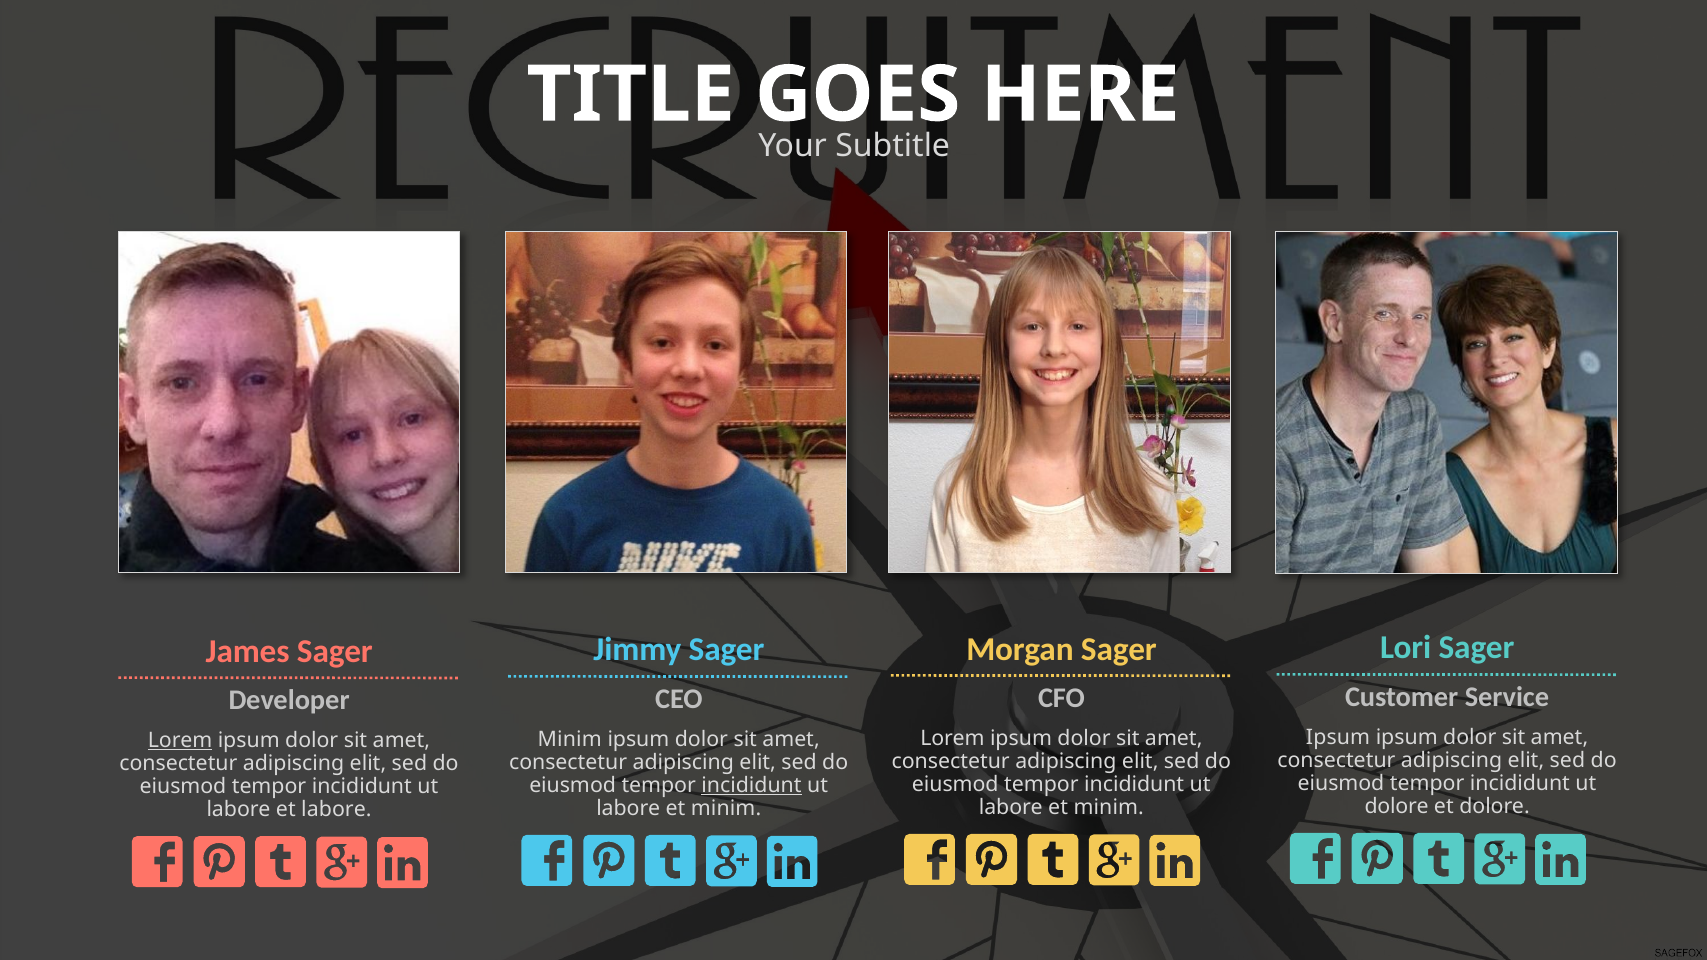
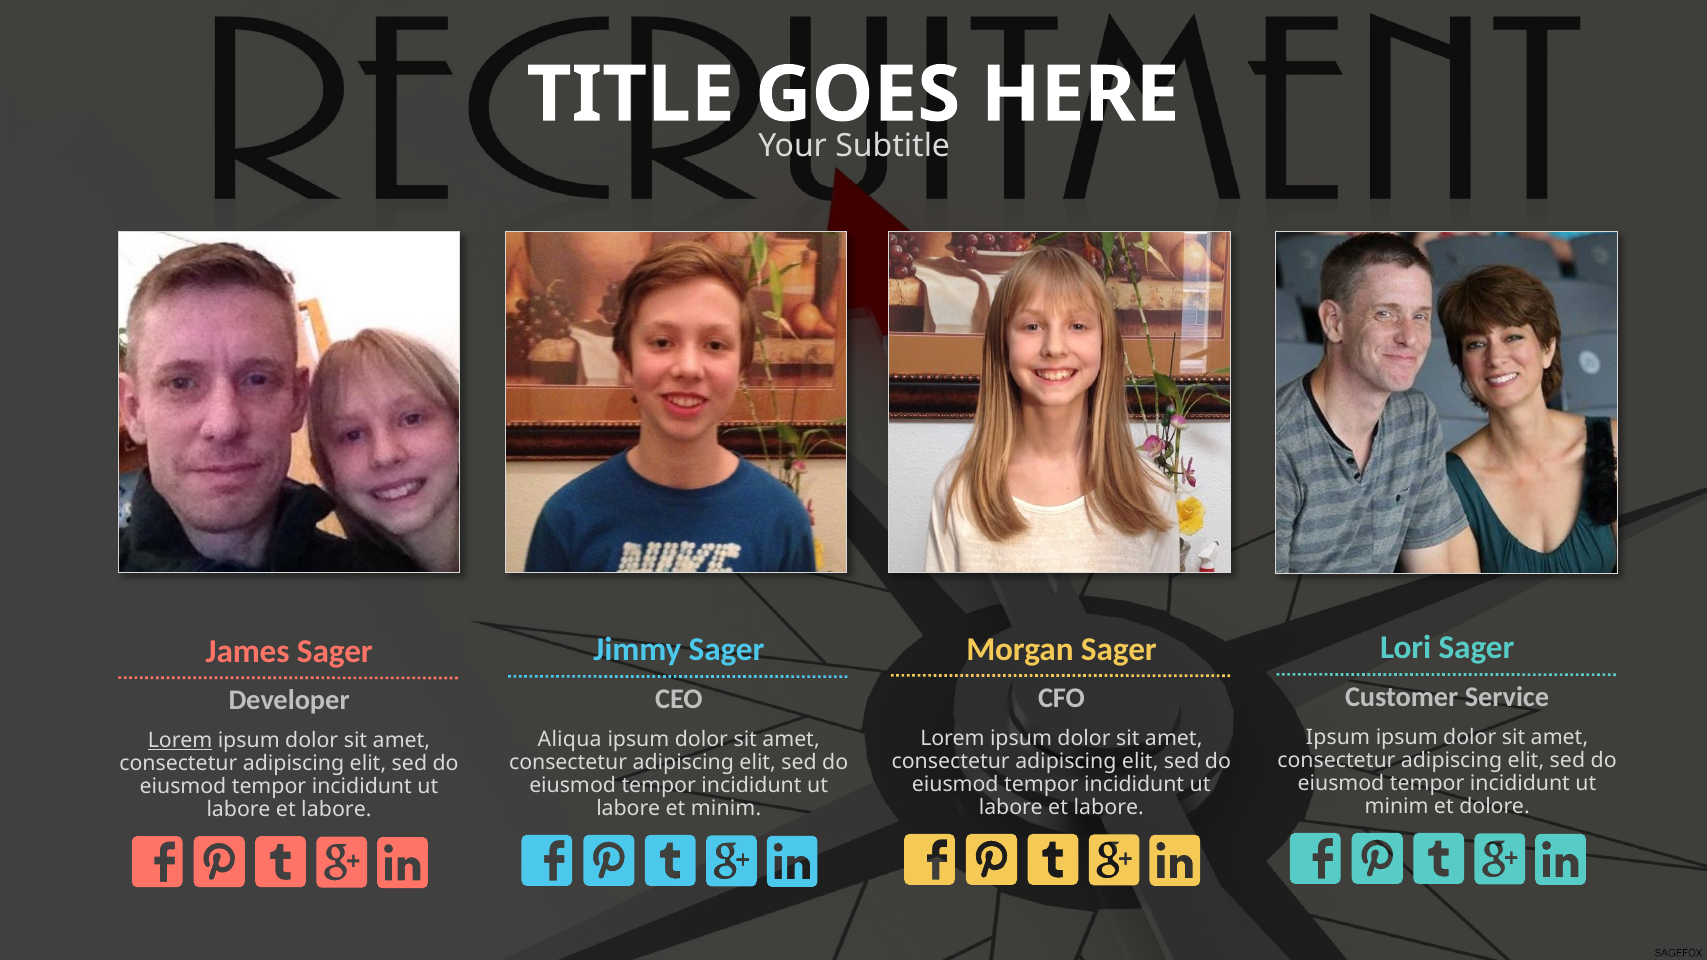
Minim at (570, 739): Minim -> Aliqua
incididunt at (751, 785) underline: present -> none
dolore at (1397, 806): dolore -> minim
minim at (1109, 807): minim -> labore
